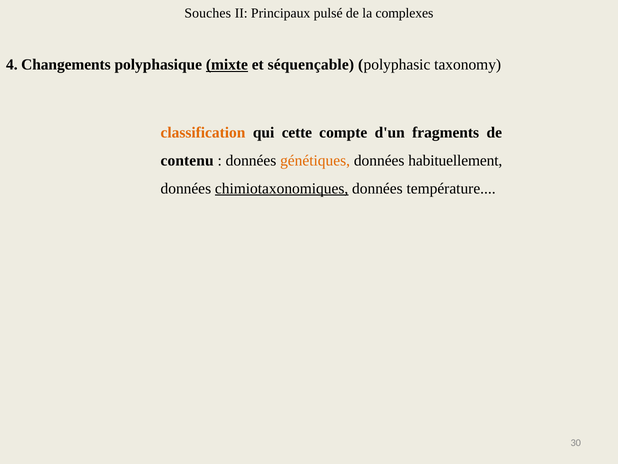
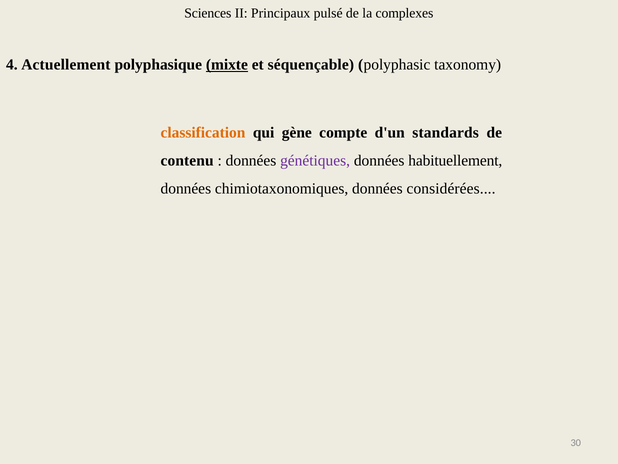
Souches: Souches -> Sciences
Changements: Changements -> Actuellement
cette: cette -> gène
fragments: fragments -> standards
génétiques colour: orange -> purple
chimiotaxonomiques underline: present -> none
température: température -> considérées
